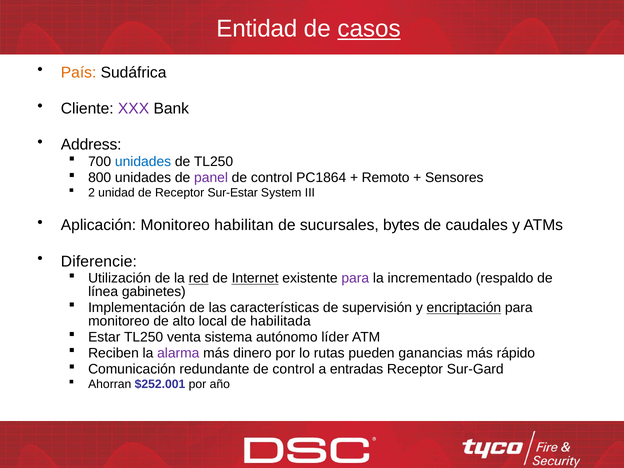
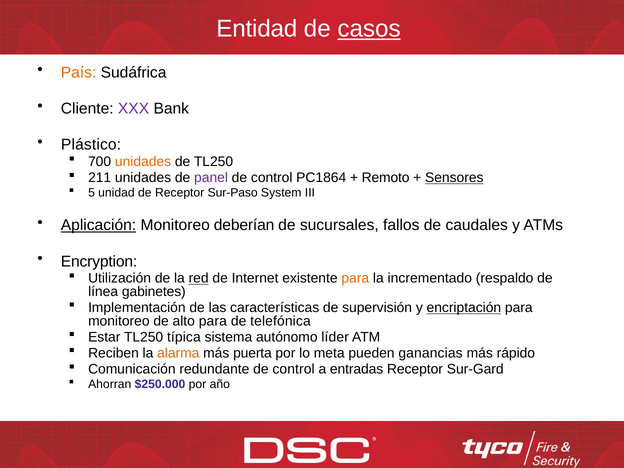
Address: Address -> Plástico
unidades at (143, 162) colour: blue -> orange
800: 800 -> 211
Sensores underline: none -> present
2: 2 -> 5
Sur-Estar: Sur-Estar -> Sur-Paso
Aplicación underline: none -> present
habilitan: habilitan -> deberían
bytes: bytes -> fallos
Diferencie: Diferencie -> Encryption
Internet underline: present -> none
para at (355, 278) colour: purple -> orange
alto local: local -> para
habilitada: habilitada -> telefónica
venta: venta -> típica
alarma colour: purple -> orange
dinero: dinero -> puerta
rutas: rutas -> meta
$252.001: $252.001 -> $250.000
